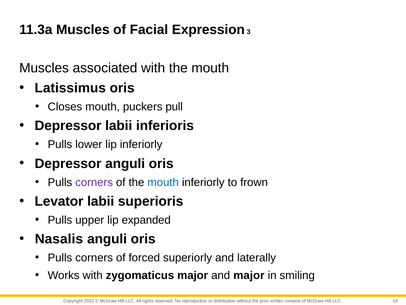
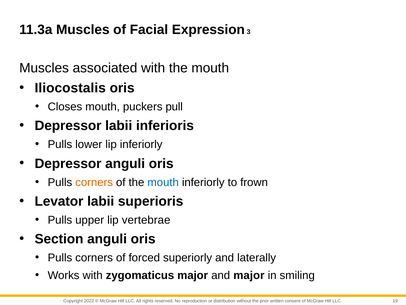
Latissimus: Latissimus -> Iliocostalis
corners at (94, 182) colour: purple -> orange
expanded: expanded -> vertebrae
Nasalis: Nasalis -> Section
